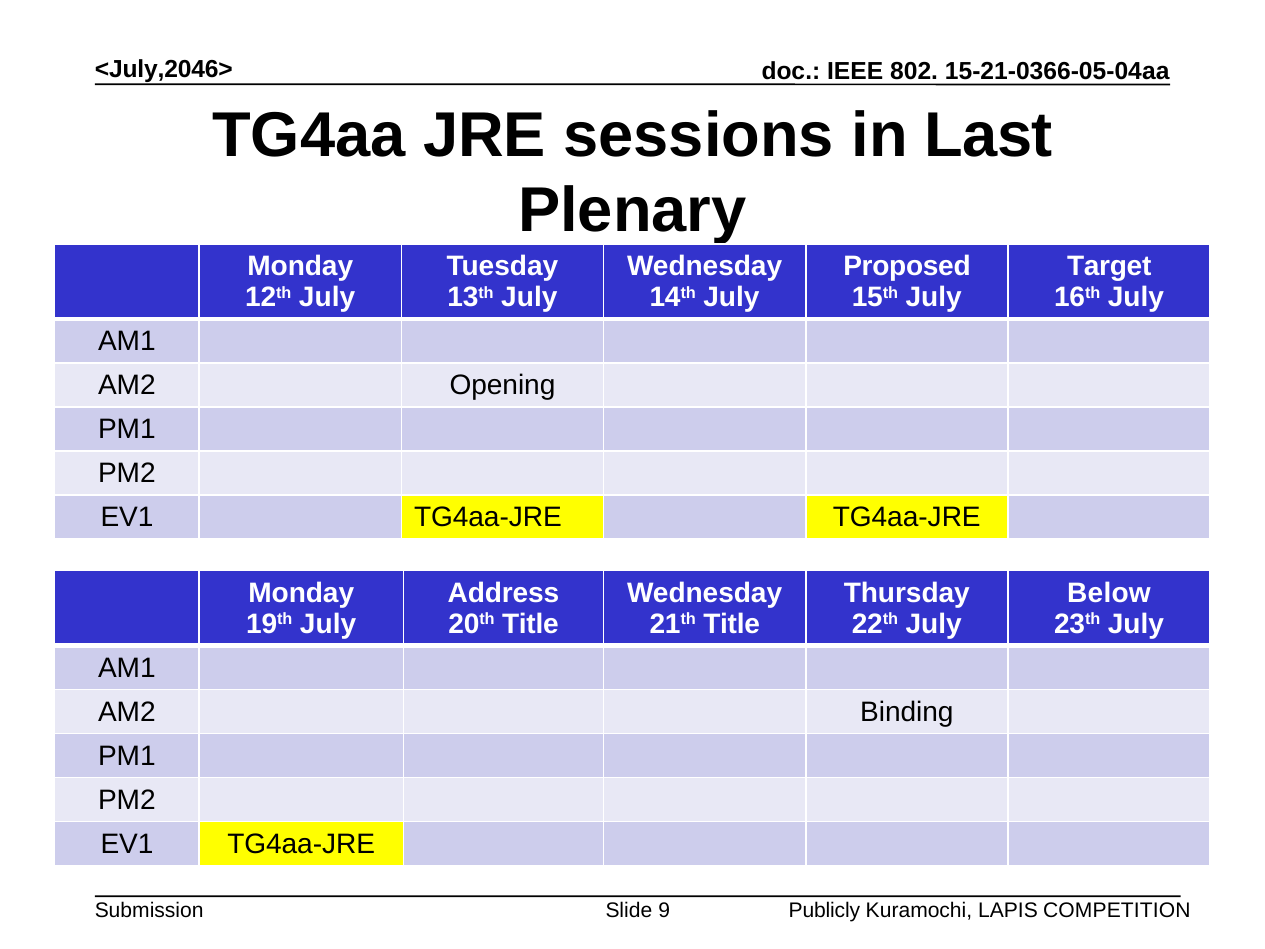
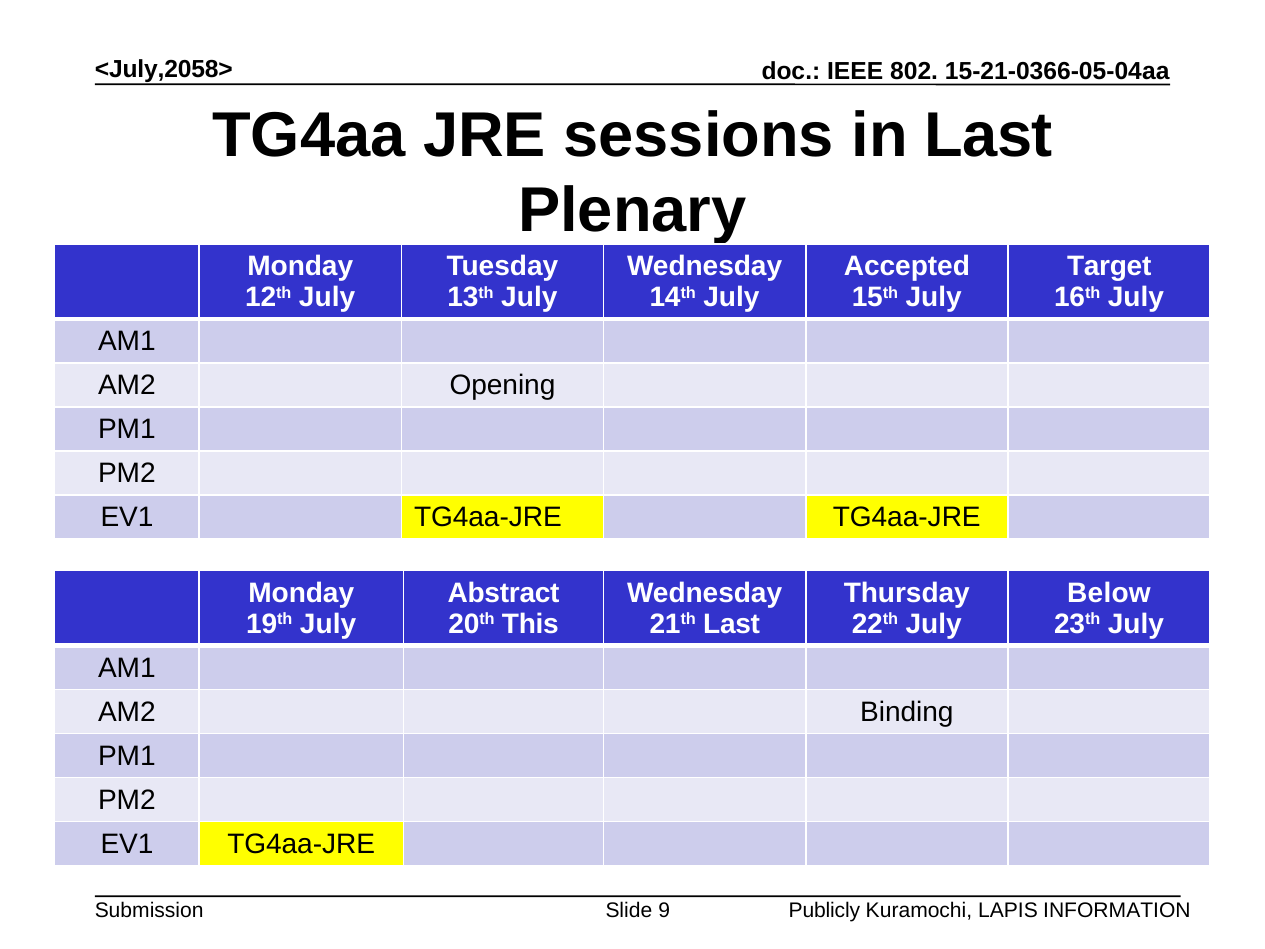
<July,2046>: <July,2046> -> <July,2058>
Proposed: Proposed -> Accepted
Address: Address -> Abstract
20th Title: Title -> This
21th Title: Title -> Last
COMPETITION: COMPETITION -> INFORMATION
